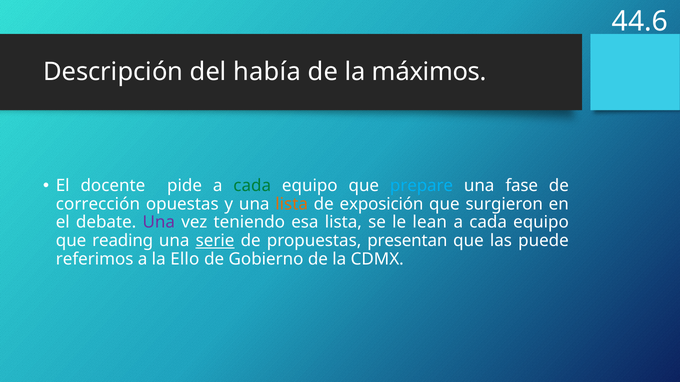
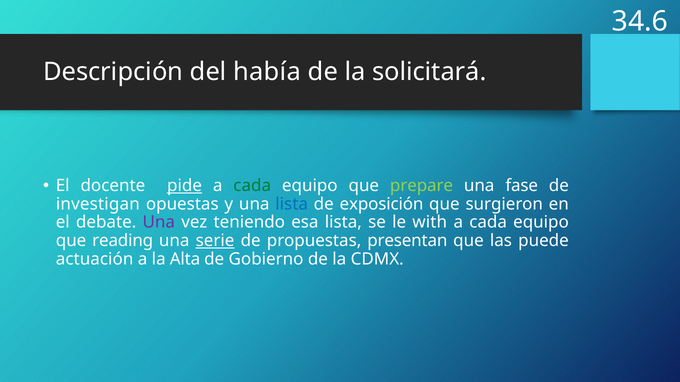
44.6: 44.6 -> 34.6
máximos: máximos -> solicitará
pide underline: none -> present
prepare colour: light blue -> light green
corrección: corrección -> investigan
lista at (292, 204) colour: orange -> blue
lean: lean -> with
referimos: referimos -> actuación
Ello: Ello -> Alta
